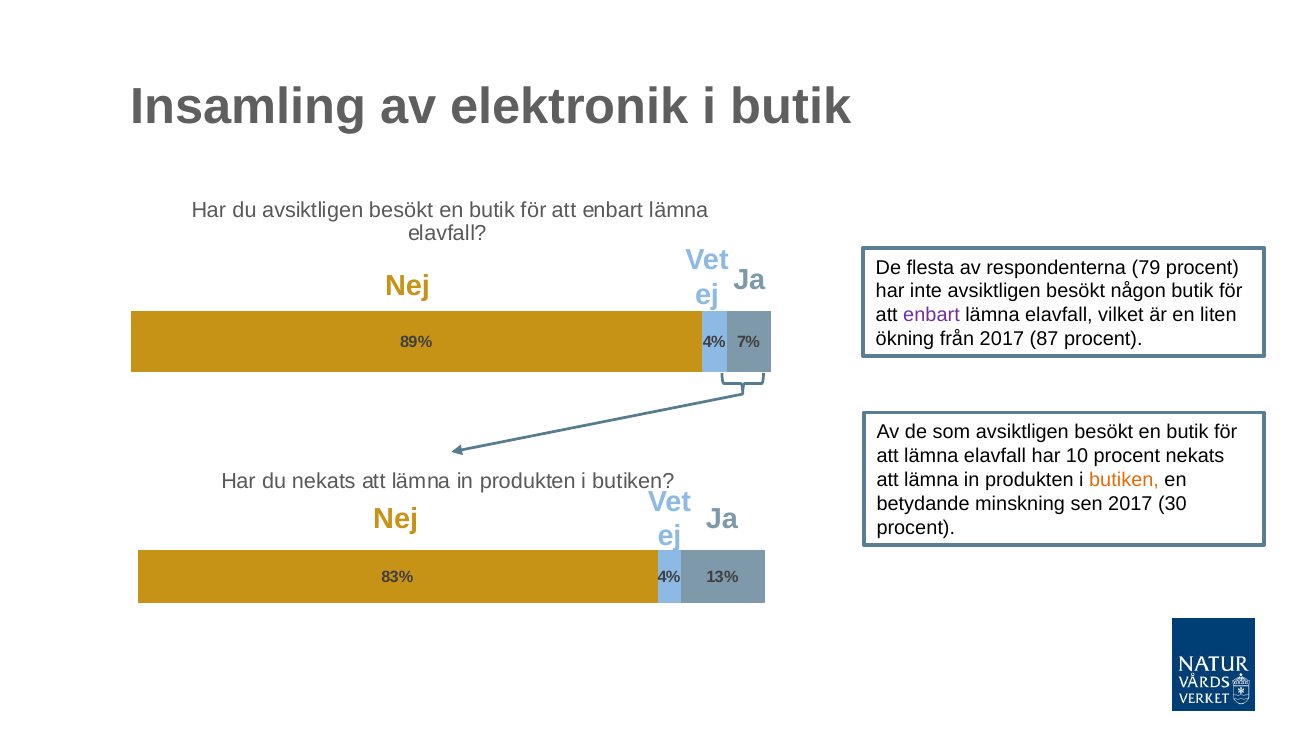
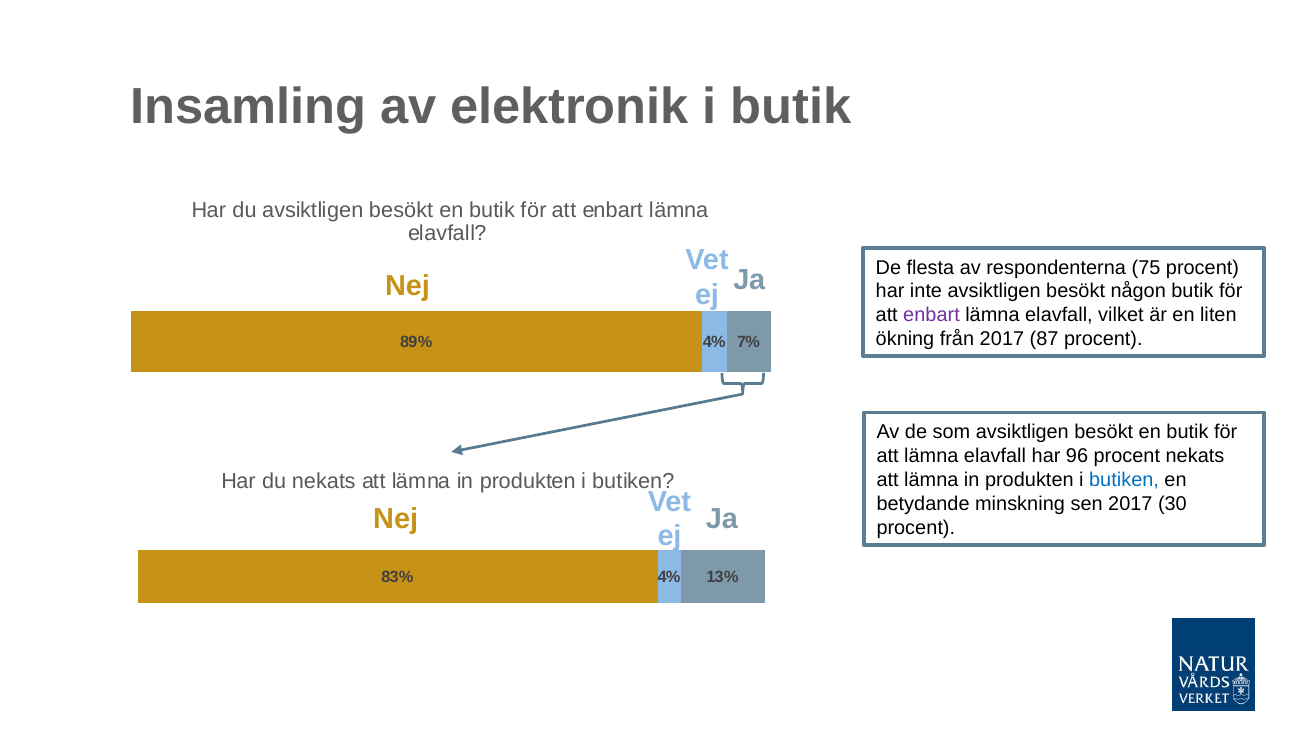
79: 79 -> 75
10: 10 -> 96
butiken at (1124, 480) colour: orange -> blue
